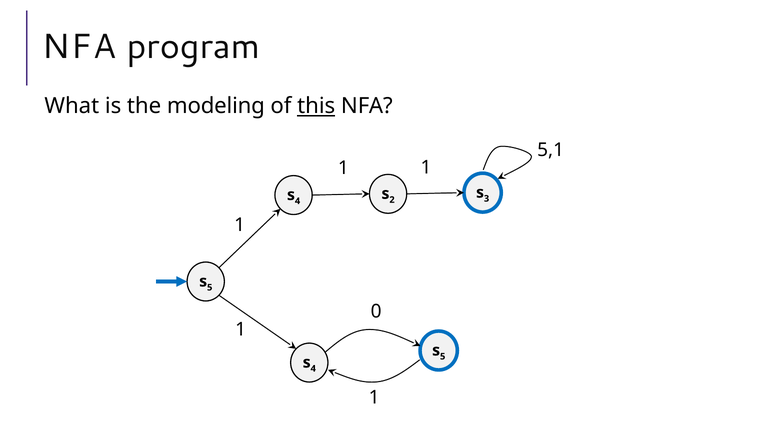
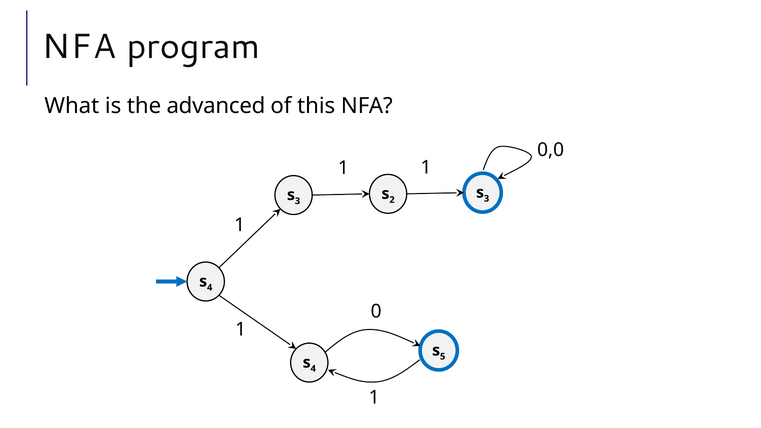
modeling: modeling -> advanced
this underline: present -> none
5,1: 5,1 -> 0,0
4 at (298, 201): 4 -> 3
5 at (210, 288): 5 -> 4
